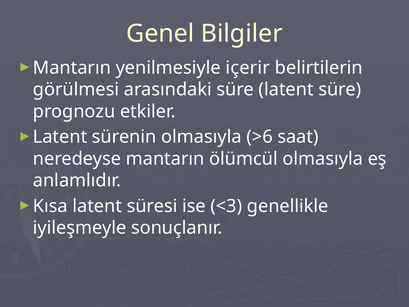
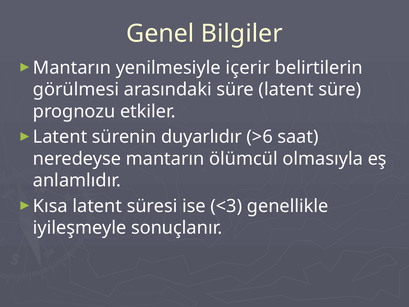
sürenin olmasıyla: olmasıyla -> duyarlıdır
